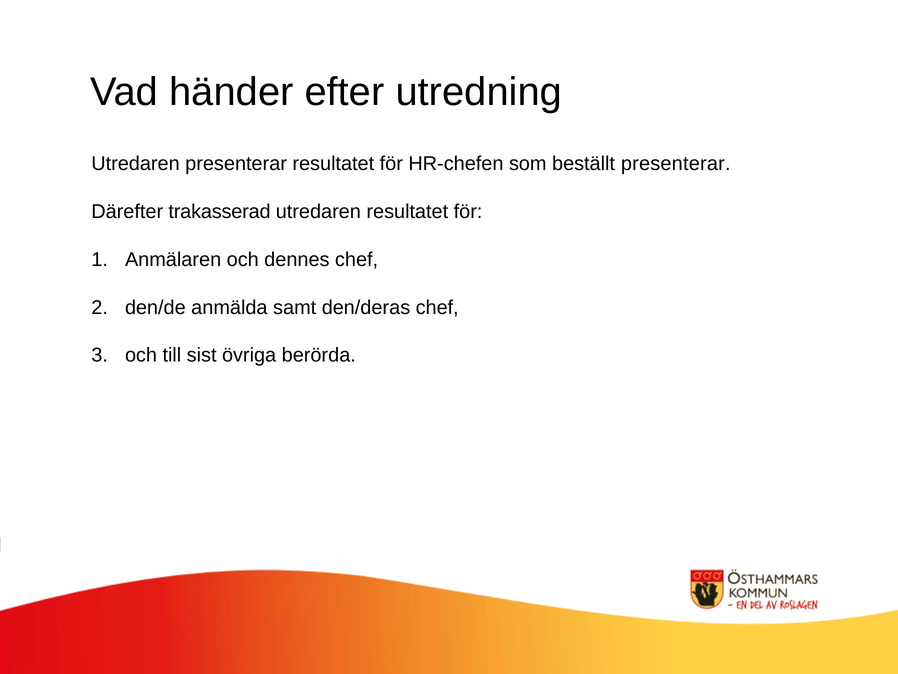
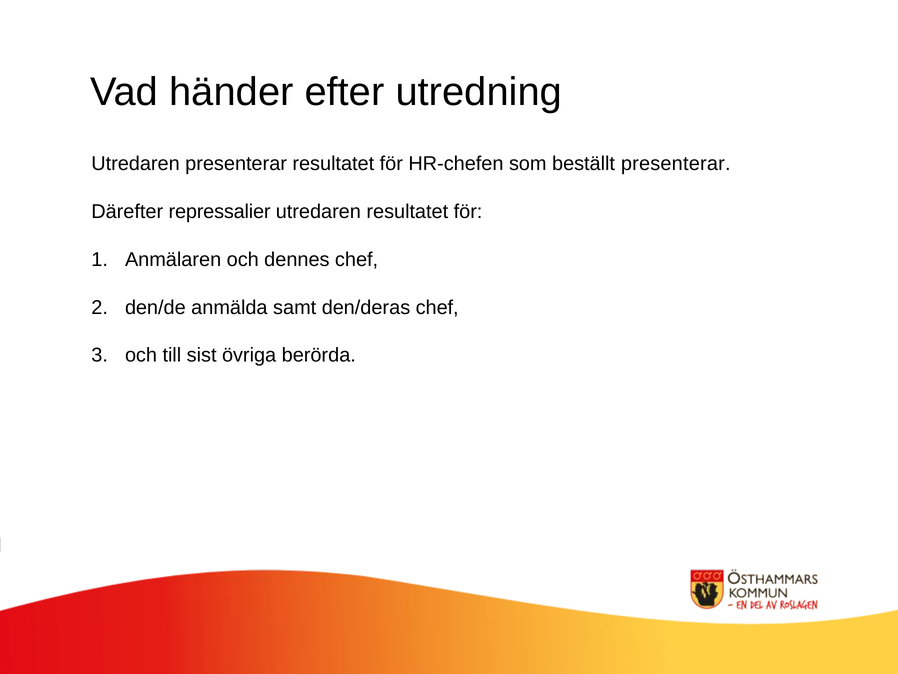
trakasserad: trakasserad -> repressalier
